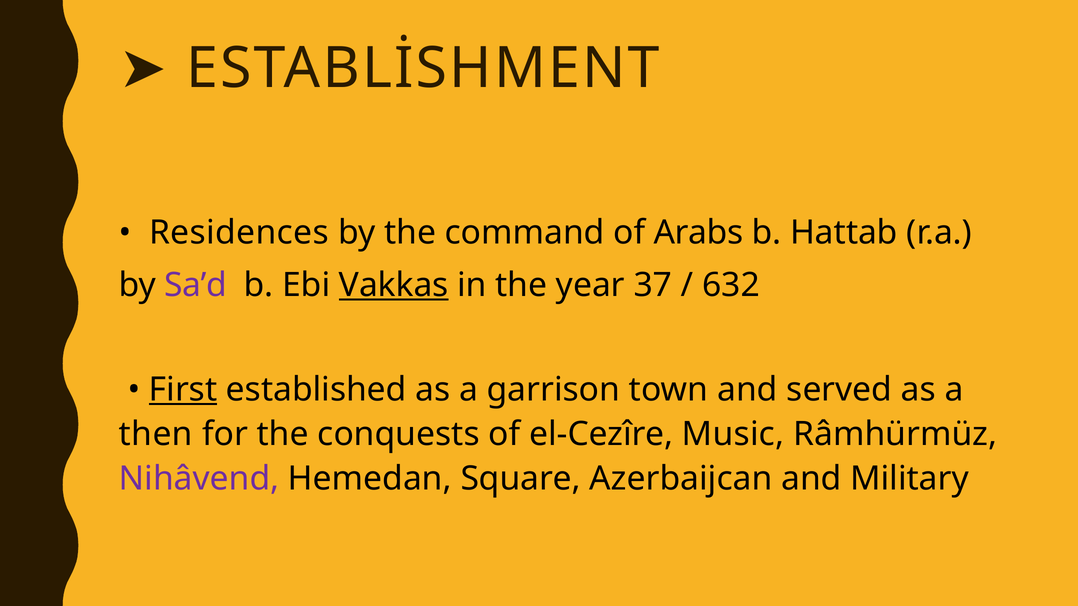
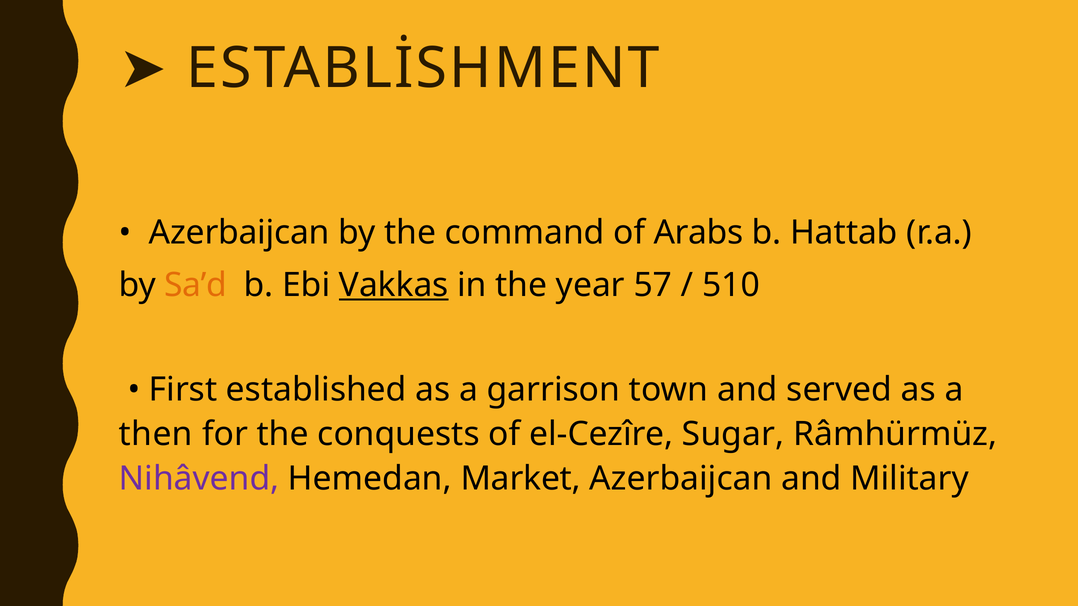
Residences at (239, 233): Residences -> Azerbaijcan
Sa’d colour: purple -> orange
37: 37 -> 57
632: 632 -> 510
First underline: present -> none
Music: Music -> Sugar
Square: Square -> Market
